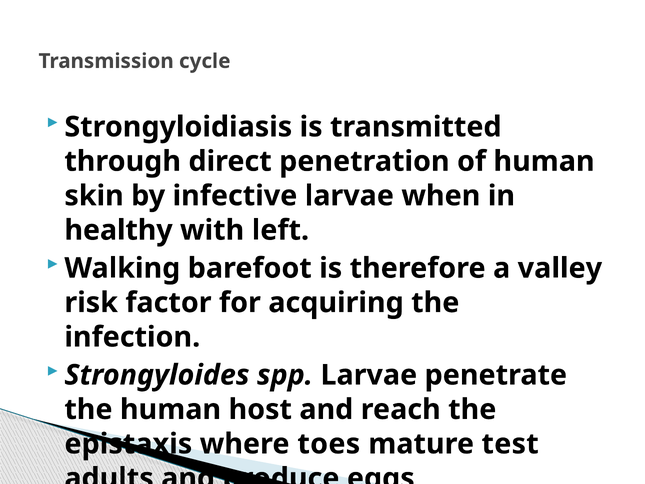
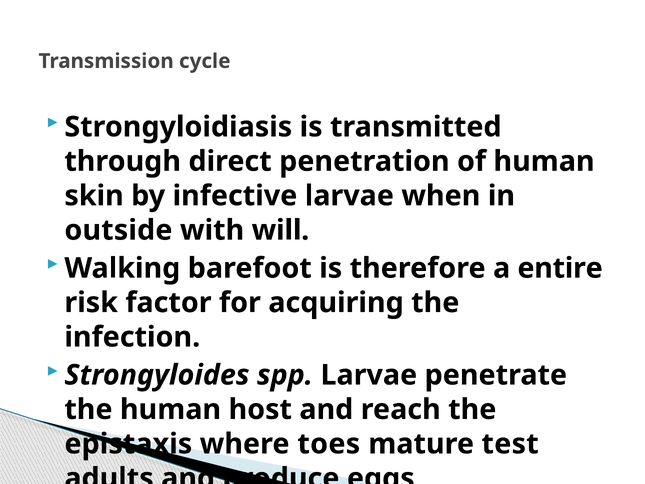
healthy: healthy -> outside
left: left -> will
valley: valley -> entire
